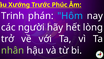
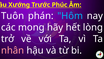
Trinh: Trinh -> Tuôn
người: người -> mong
nhân colour: light green -> pink
